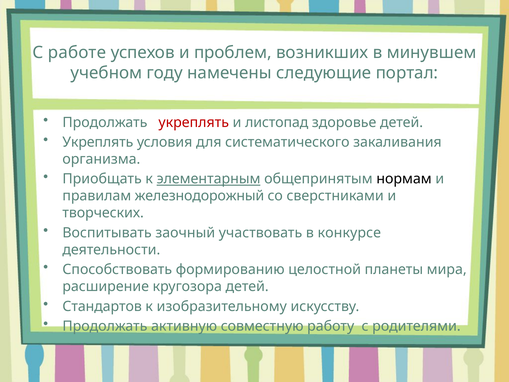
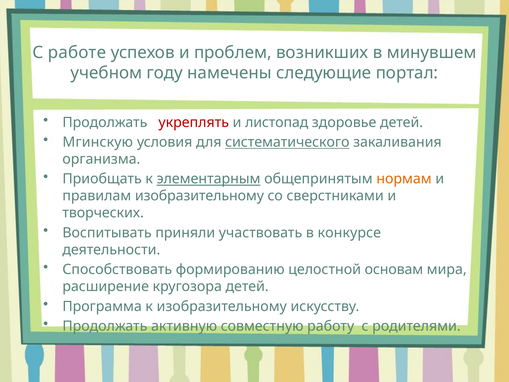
Укреплять at (98, 142): Укреплять -> Мгинскую
систематического underline: none -> present
нормам colour: black -> orange
правилам железнодорожный: железнодорожный -> изобразительному
заочный: заочный -> приняли
планеты: планеты -> основам
Стандартов: Стандартов -> Программа
